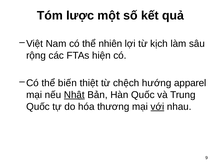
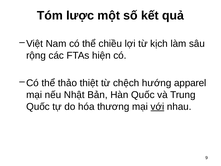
nhiên: nhiên -> chiều
biến: biến -> thảo
Nhật underline: present -> none
